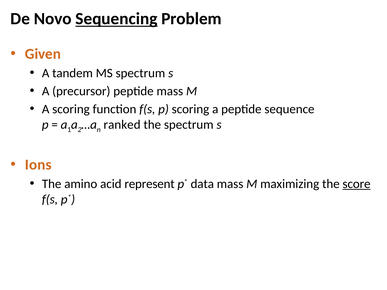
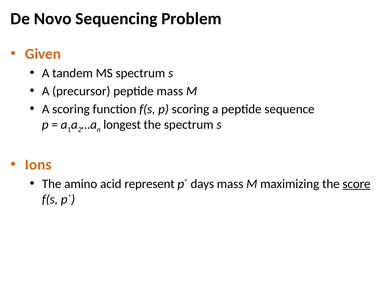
Sequencing underline: present -> none
ranked: ranked -> longest
data: data -> days
